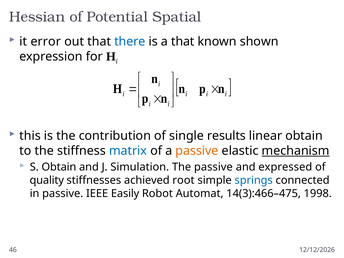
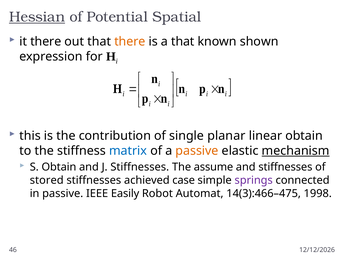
Hessian underline: none -> present
it error: error -> there
there at (130, 42) colour: blue -> orange
results: results -> planar
J Simulation: Simulation -> Stiffnesses
The passive: passive -> assume
and expressed: expressed -> stiffnesses
quality: quality -> stored
root: root -> case
springs colour: blue -> purple
